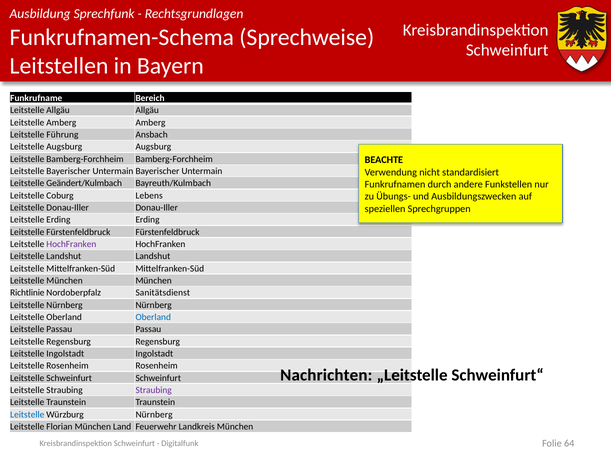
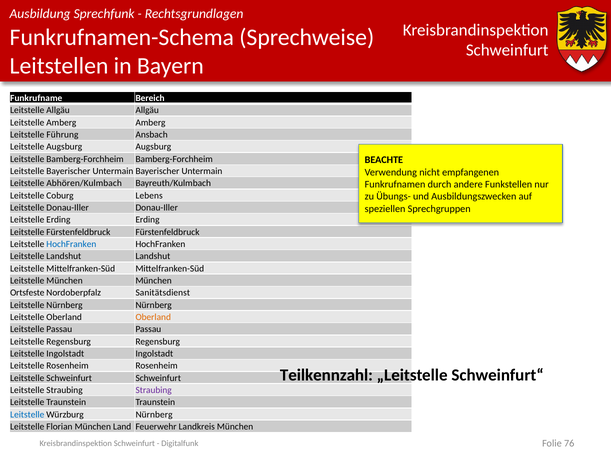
standardisiert: standardisiert -> empfangenen
Geändert/Kulmbach: Geändert/Kulmbach -> Abhören/Kulmbach
HochFranken at (71, 244) colour: purple -> blue
Richtlinie: Richtlinie -> Ortsfeste
Oberland at (153, 317) colour: blue -> orange
Nachrichten: Nachrichten -> Teilkennzahl
64: 64 -> 76
